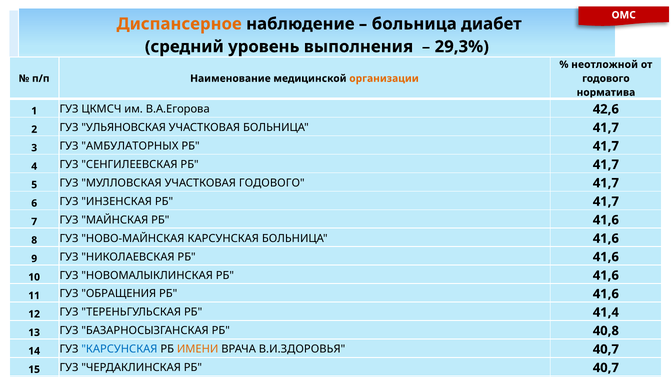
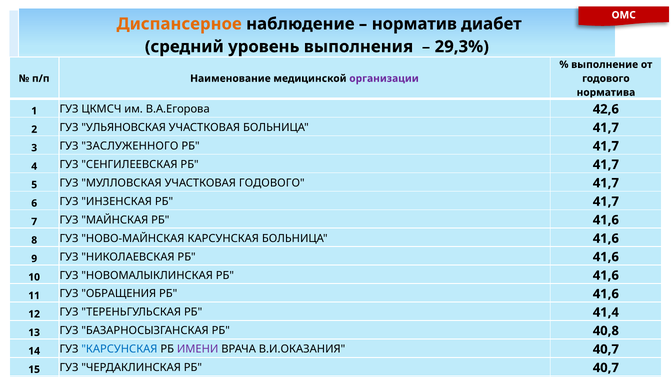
больница at (414, 24): больница -> норматив
неотложной: неотложной -> выполнение
организации colour: orange -> purple
АМБУЛАТОРНЫХ: АМБУЛАТОРНЫХ -> ЗАСЛУЖЕННОГО
ИМЕНИ colour: orange -> purple
В.И.ЗДОРОВЬЯ: В.И.ЗДОРОВЬЯ -> В.И.ОКАЗАНИЯ
